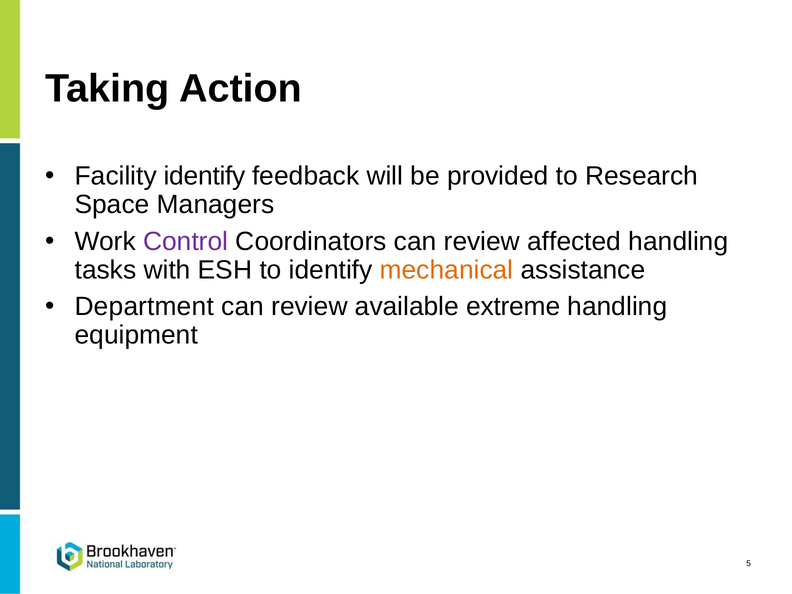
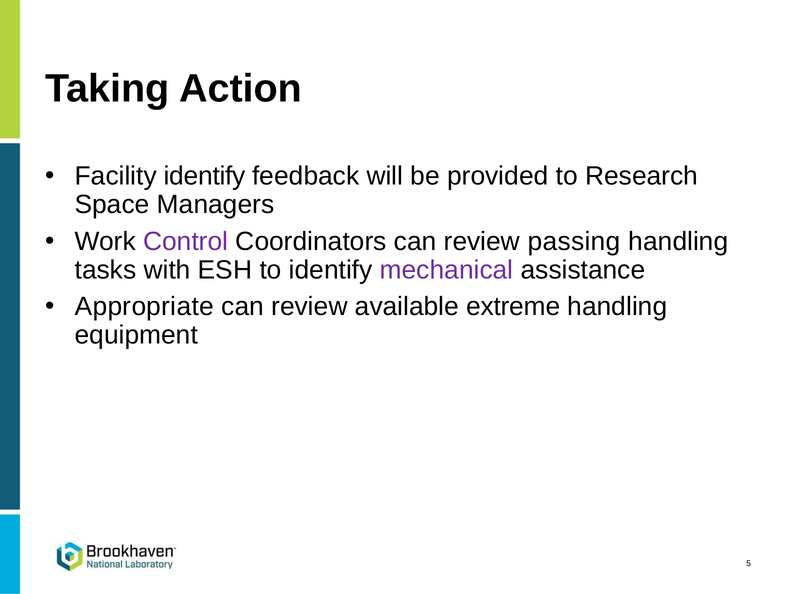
affected: affected -> passing
mechanical colour: orange -> purple
Department: Department -> Appropriate
